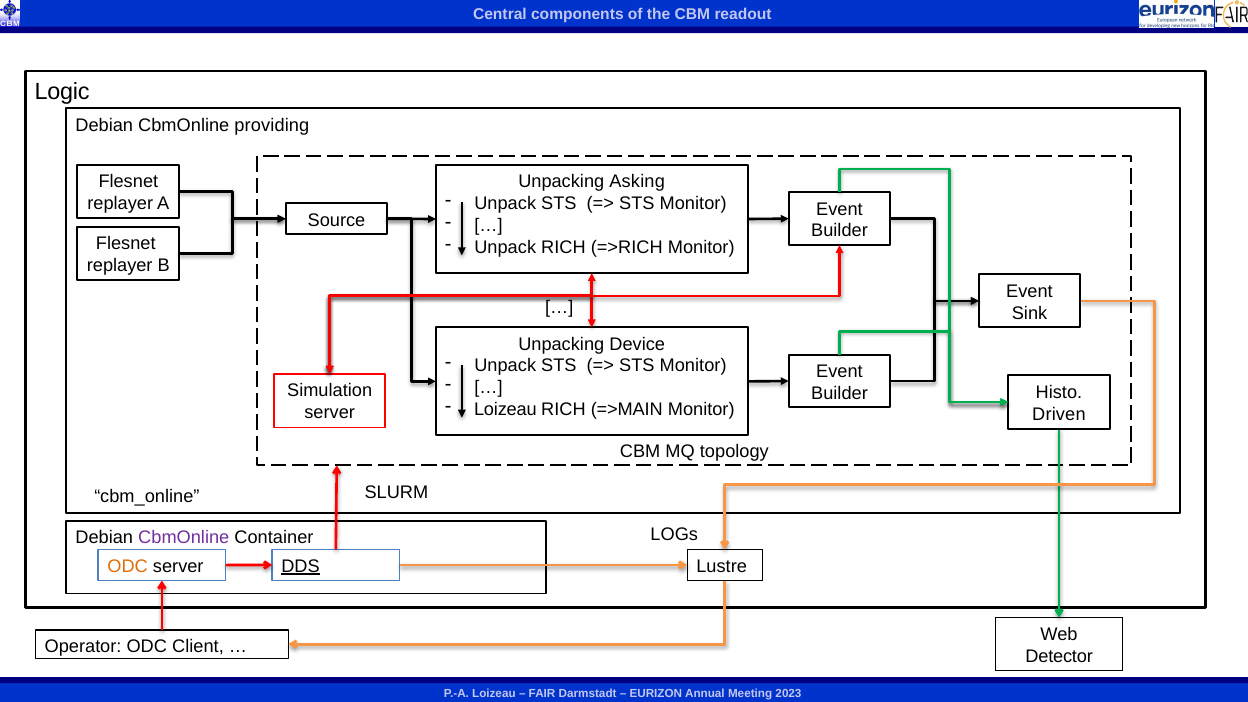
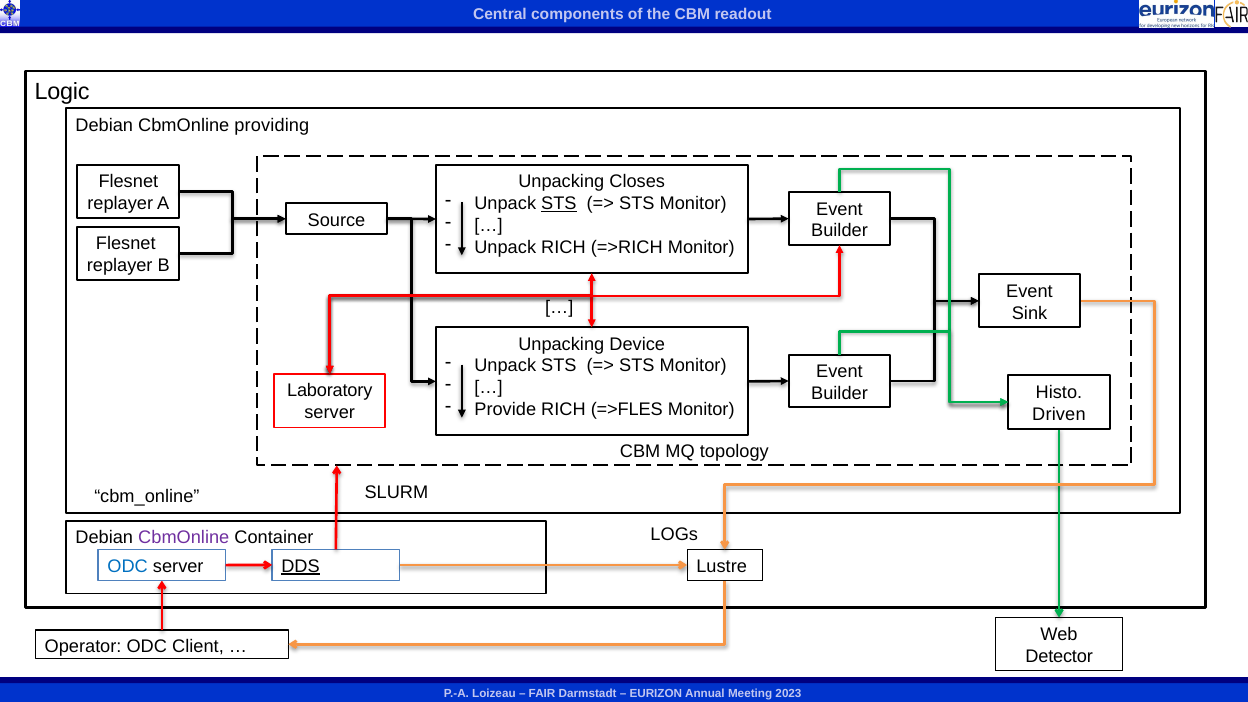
Asking: Asking -> Closes
STS at (559, 204) underline: none -> present
Simulation: Simulation -> Laboratory
Loizeau at (505, 410): Loizeau -> Provide
=>MAIN: =>MAIN -> =>FLES
ODC at (128, 566) colour: orange -> blue
